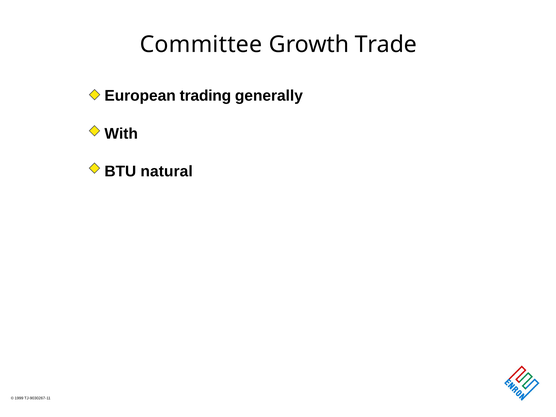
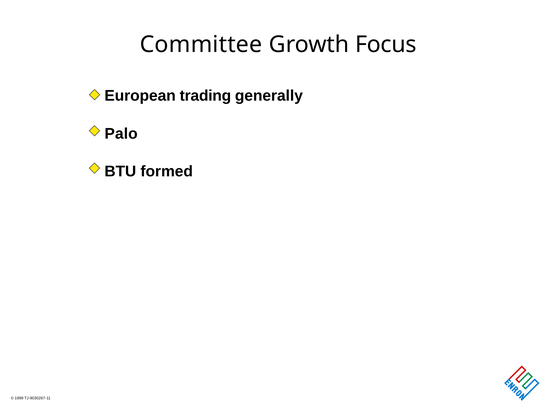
Trade: Trade -> Focus
With: With -> Palo
natural: natural -> formed
